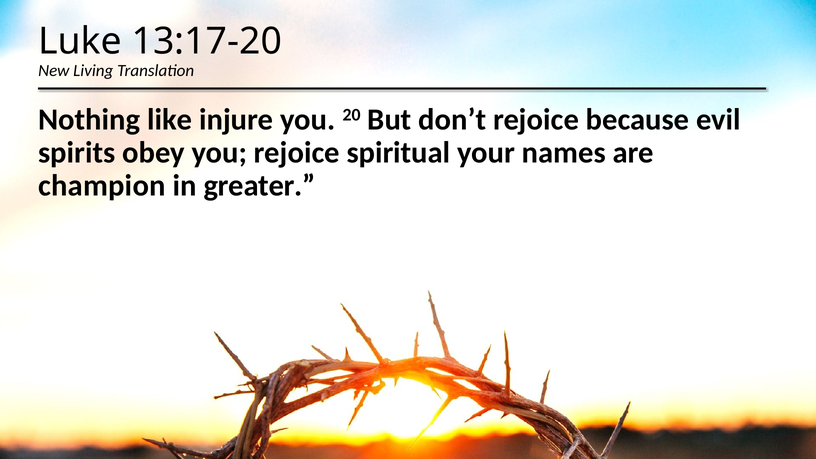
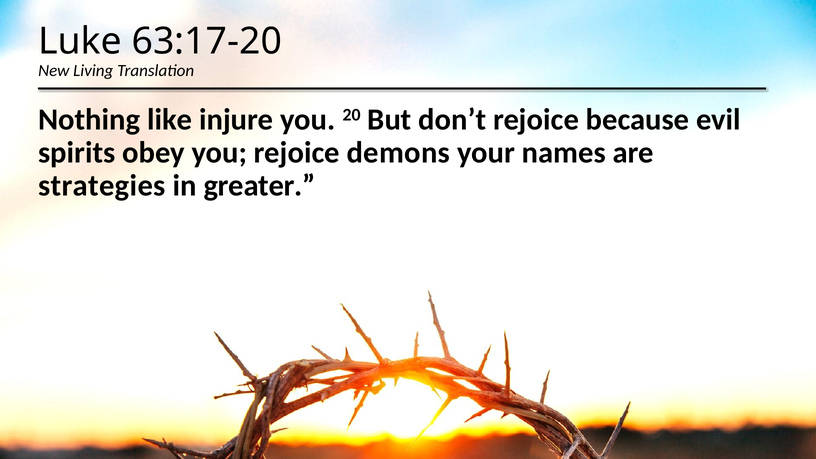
13:17-20: 13:17-20 -> 63:17-20
spiritual: spiritual -> demons
champion: champion -> strategies
